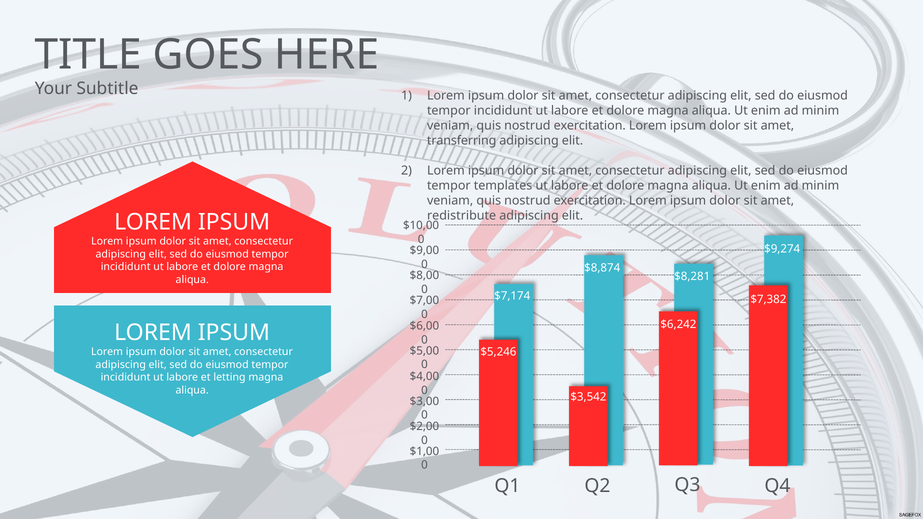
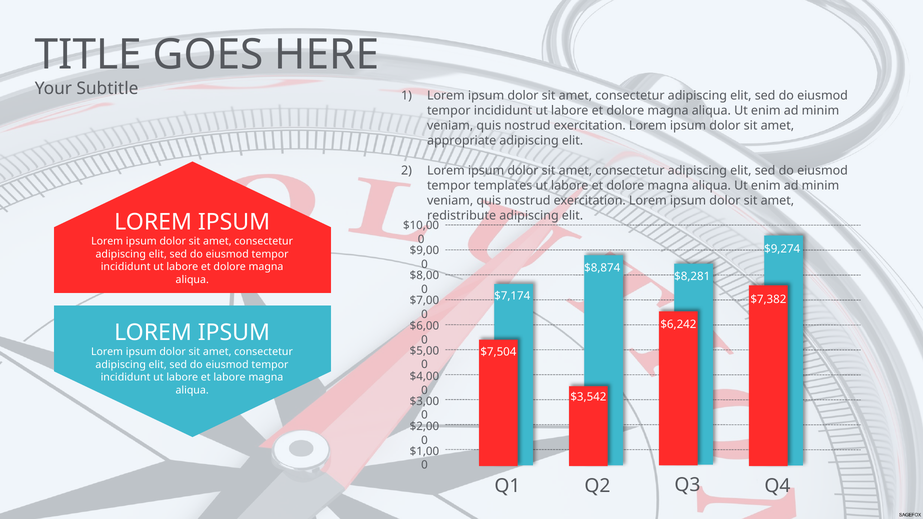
transferring: transferring -> appropriate
$5,246: $5,246 -> $7,504
et letting: letting -> labore
